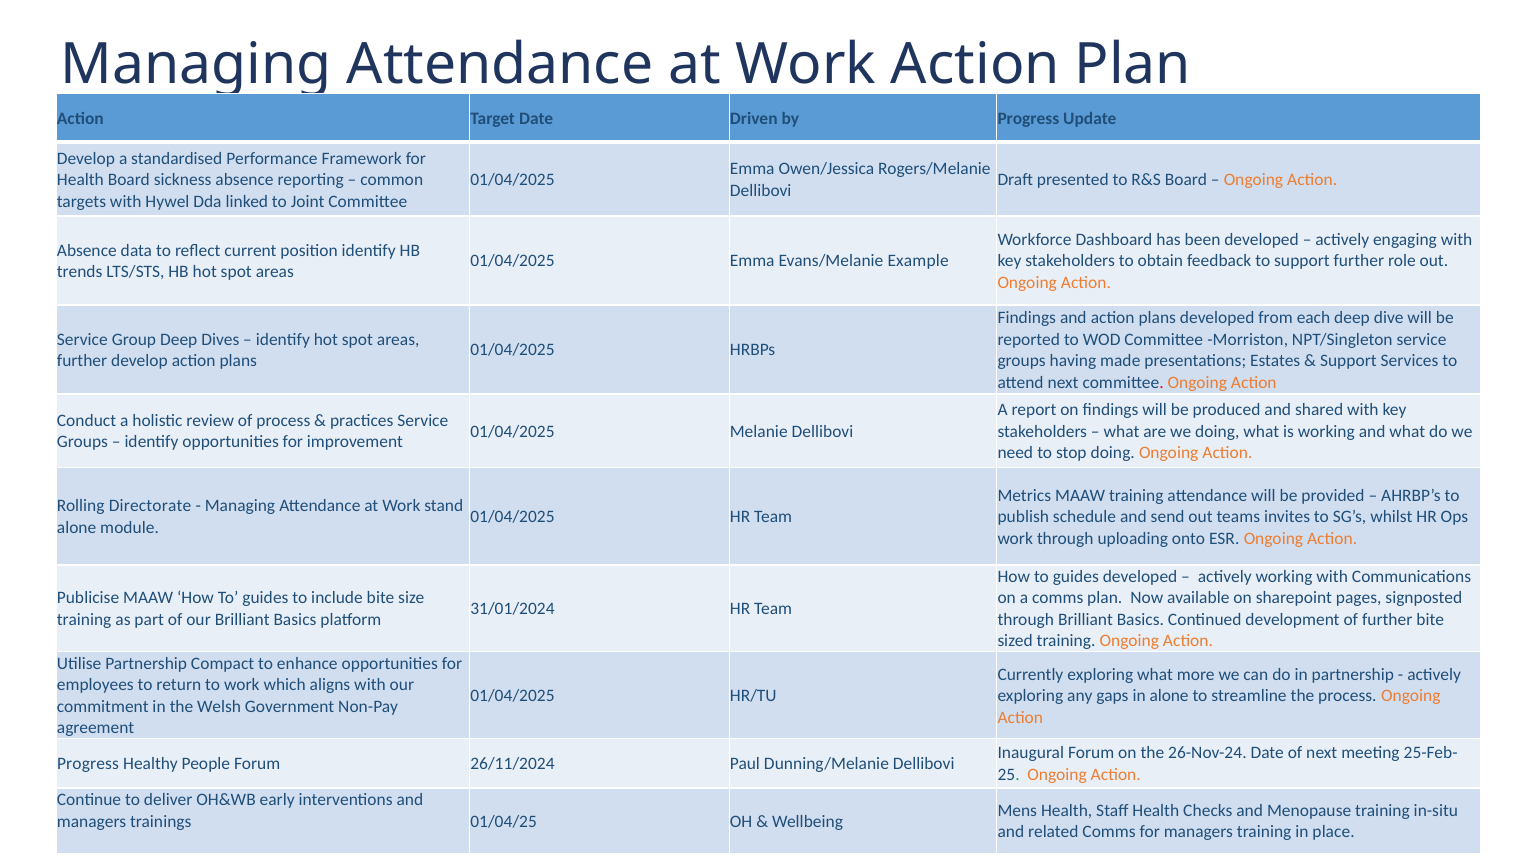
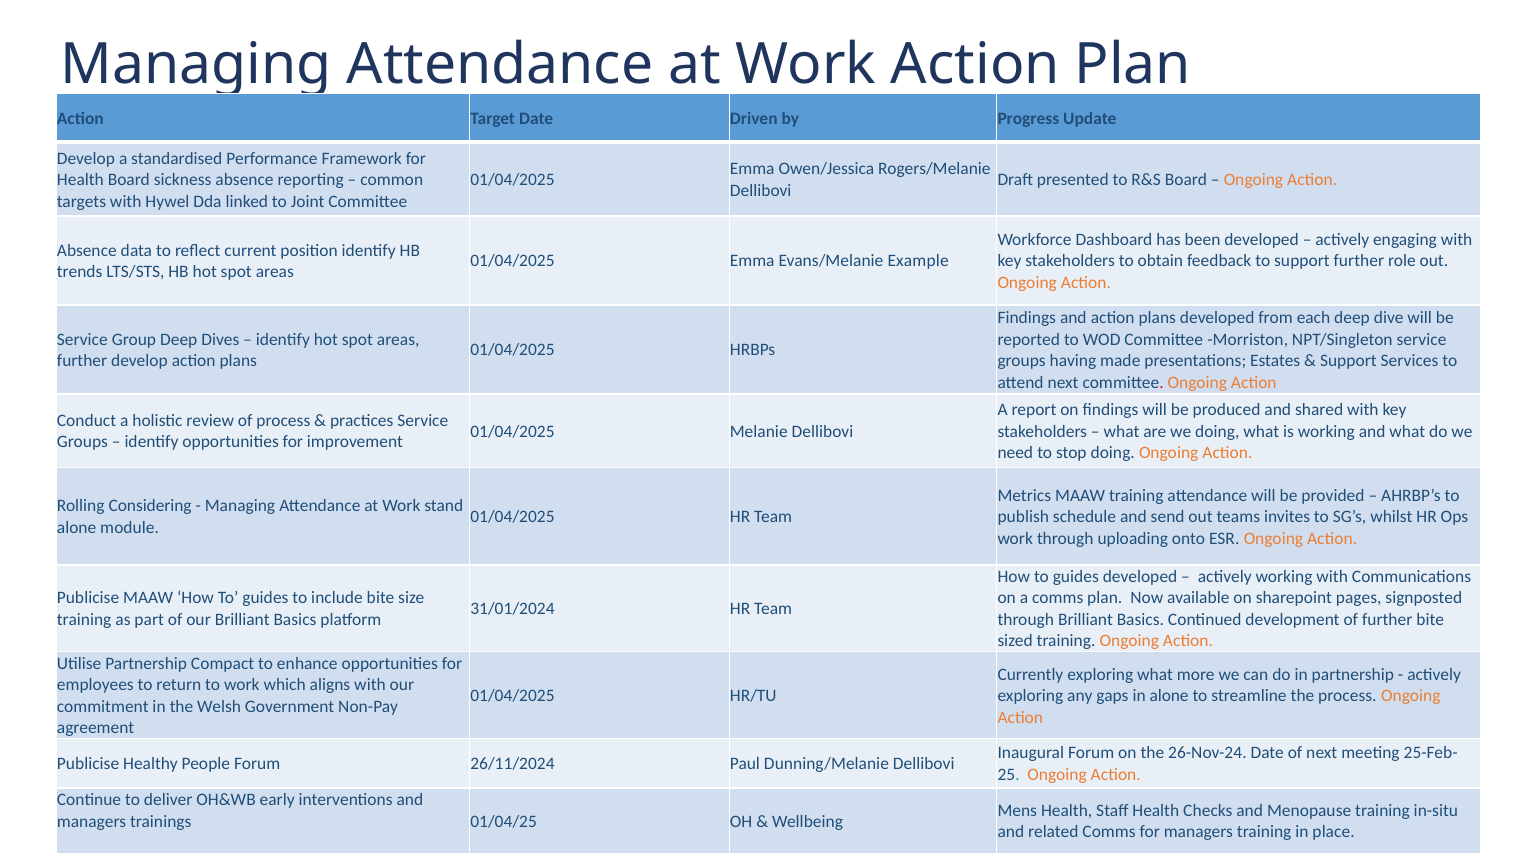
Directorate: Directorate -> Considering
Progress at (88, 764): Progress -> Publicise
